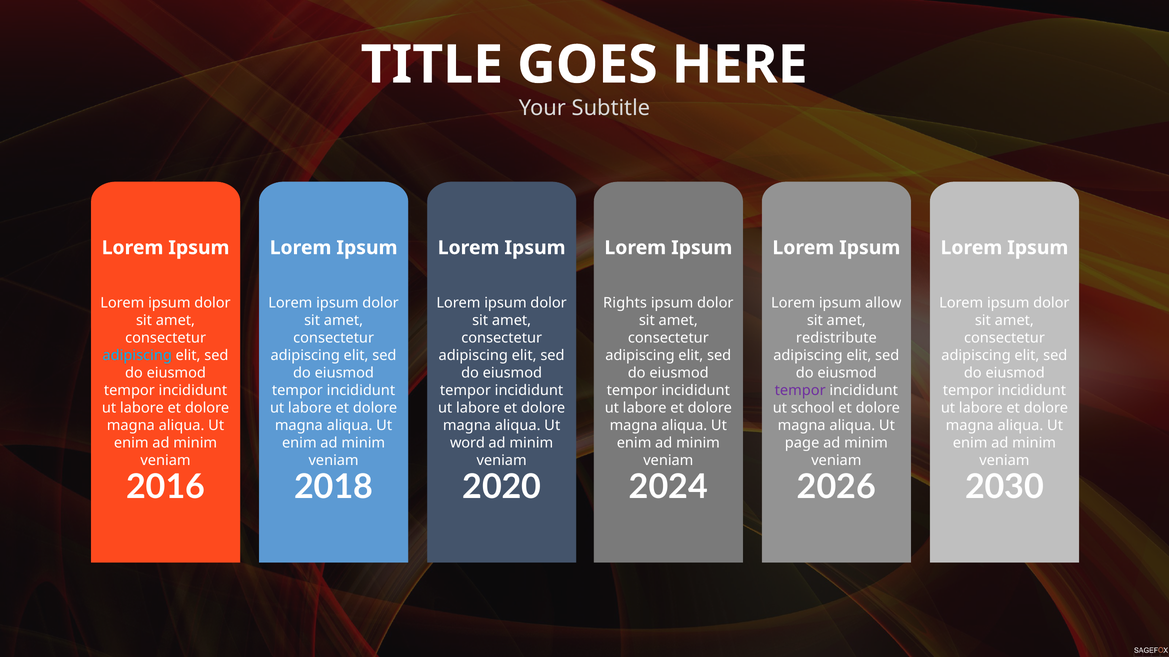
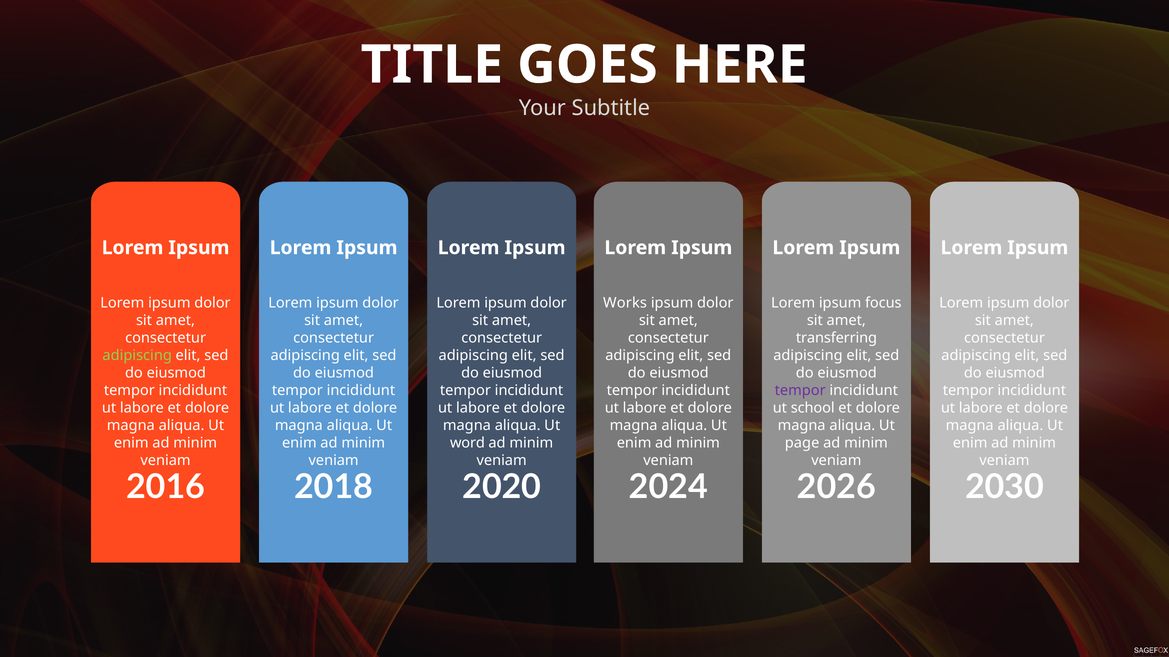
Rights: Rights -> Works
allow: allow -> focus
redistribute: redistribute -> transferring
adipiscing at (137, 356) colour: light blue -> light green
